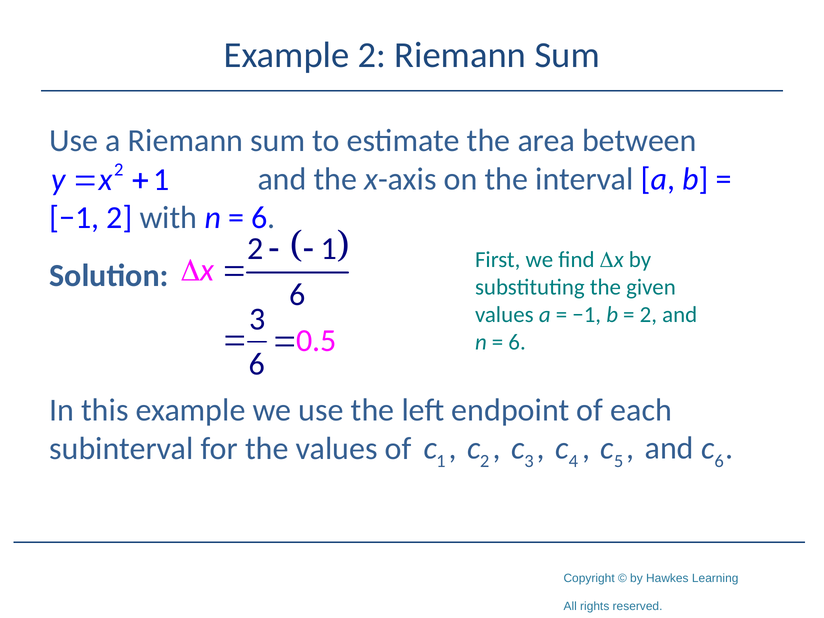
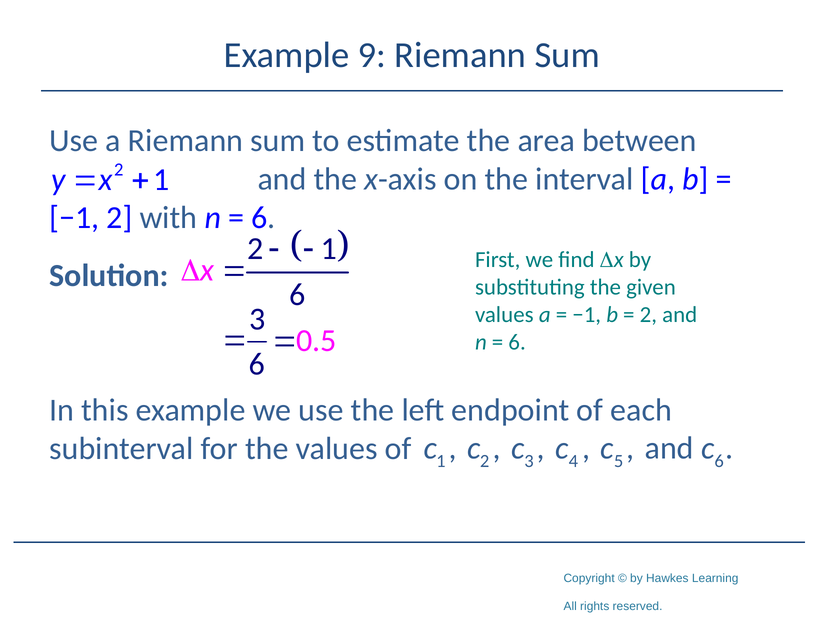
Example 2: 2 -> 9
